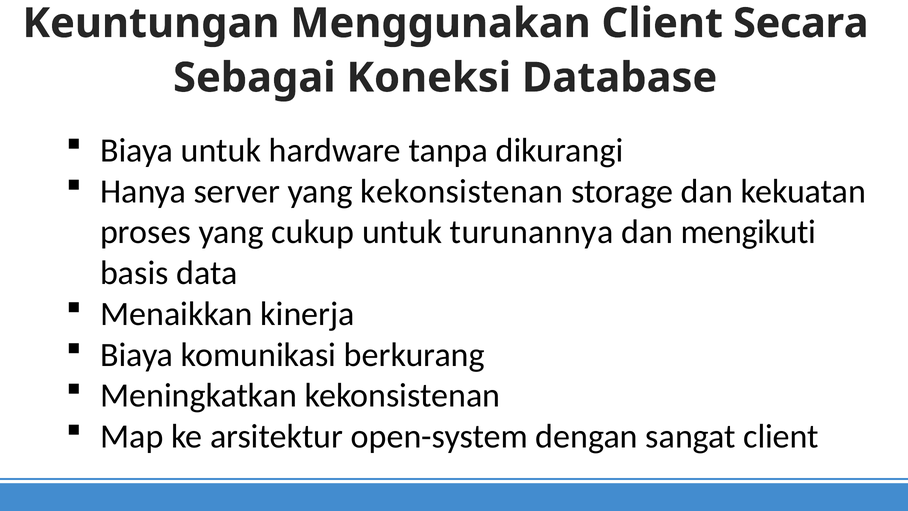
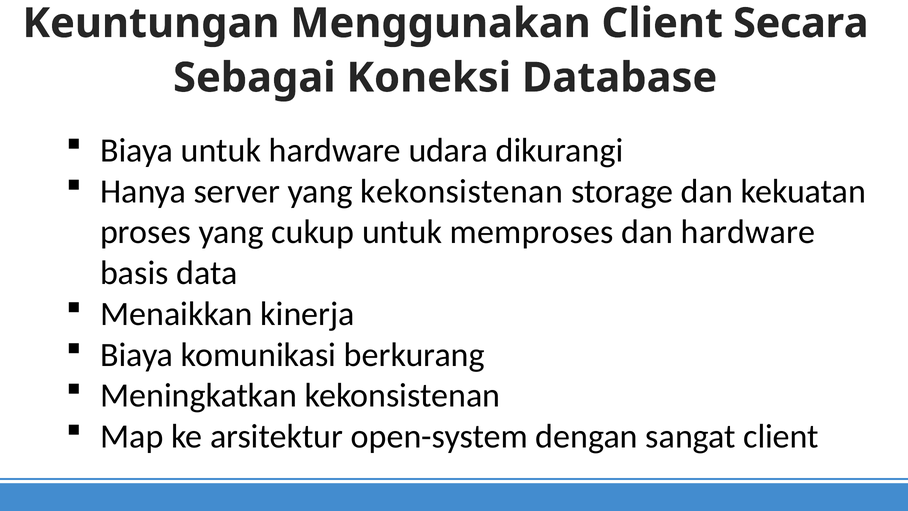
tanpa: tanpa -> udara
turunannya: turunannya -> memproses
dan mengikuti: mengikuti -> hardware
